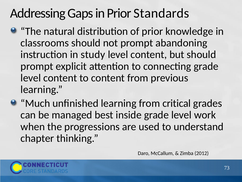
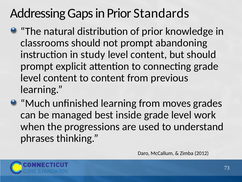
critical: critical -> moves
chapter: chapter -> phrases
